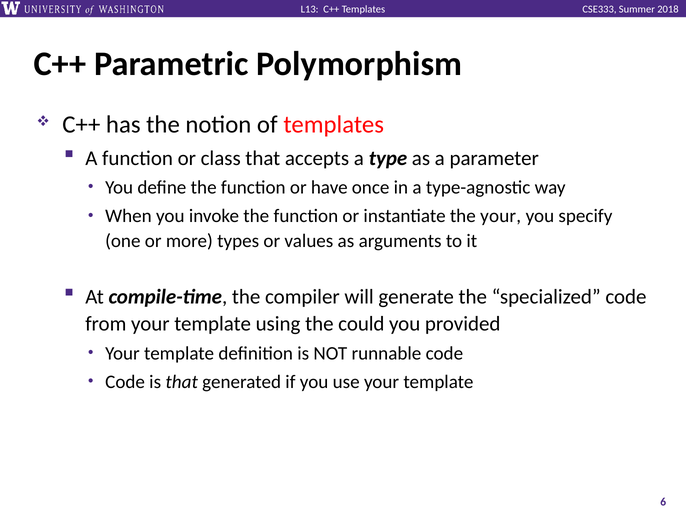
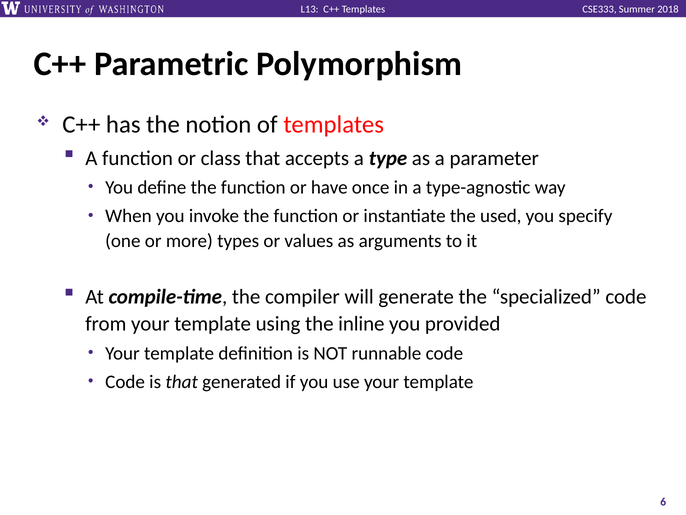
the your: your -> used
could: could -> inline
